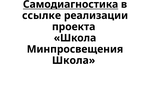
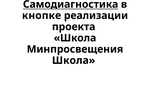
ссылке: ссылке -> кнопке
